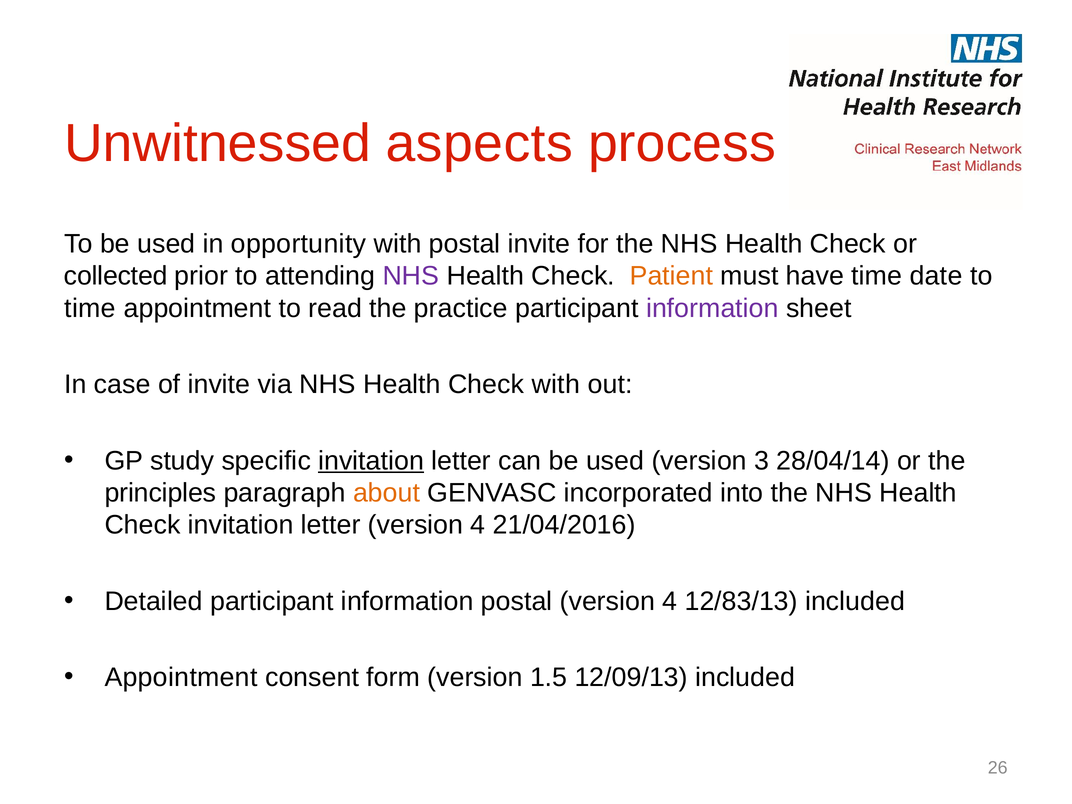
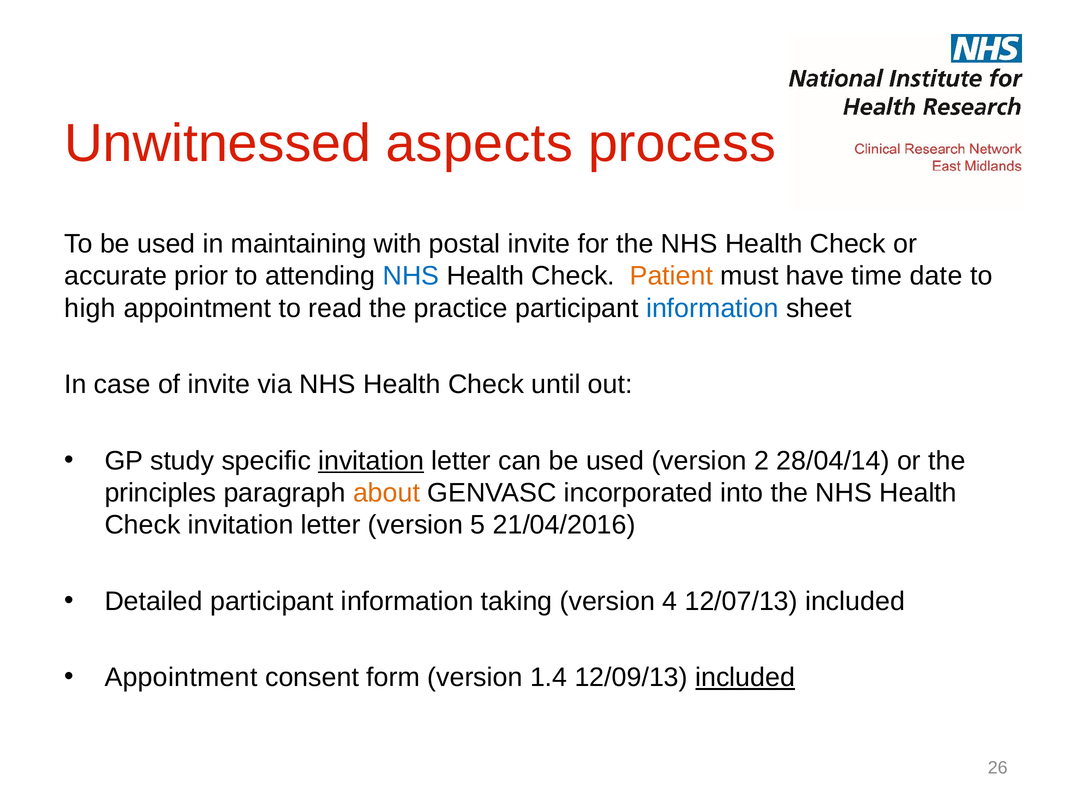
opportunity: opportunity -> maintaining
collected: collected -> accurate
NHS at (411, 276) colour: purple -> blue
time at (90, 308): time -> high
information at (712, 308) colour: purple -> blue
Check with: with -> until
3: 3 -> 2
letter version 4: 4 -> 5
information postal: postal -> taking
12/83/13: 12/83/13 -> 12/07/13
1.5: 1.5 -> 1.4
included at (745, 677) underline: none -> present
